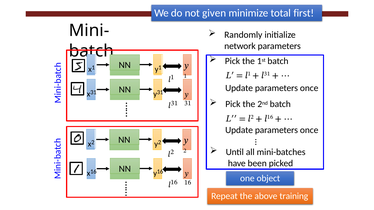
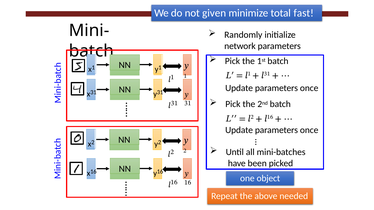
first: first -> fast
training: training -> needed
